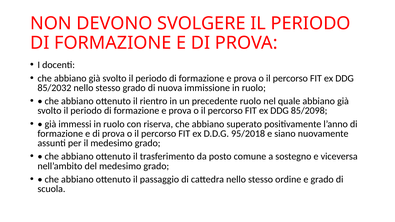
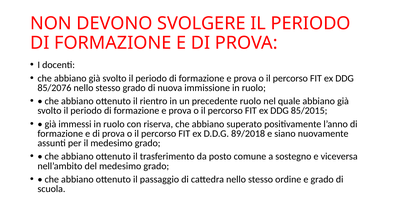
85/2032: 85/2032 -> 85/2076
85/2098: 85/2098 -> 85/2015
95/2018: 95/2018 -> 89/2018
